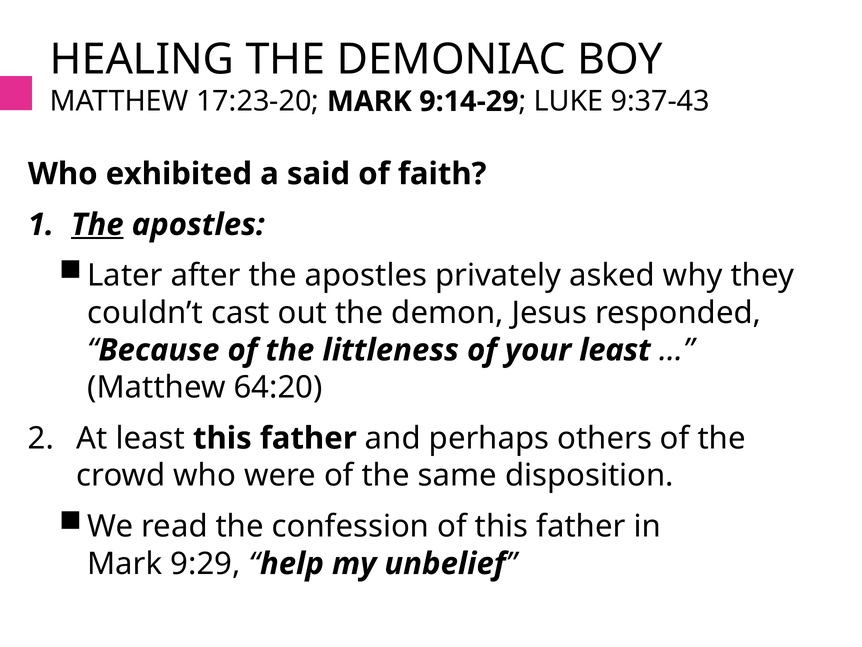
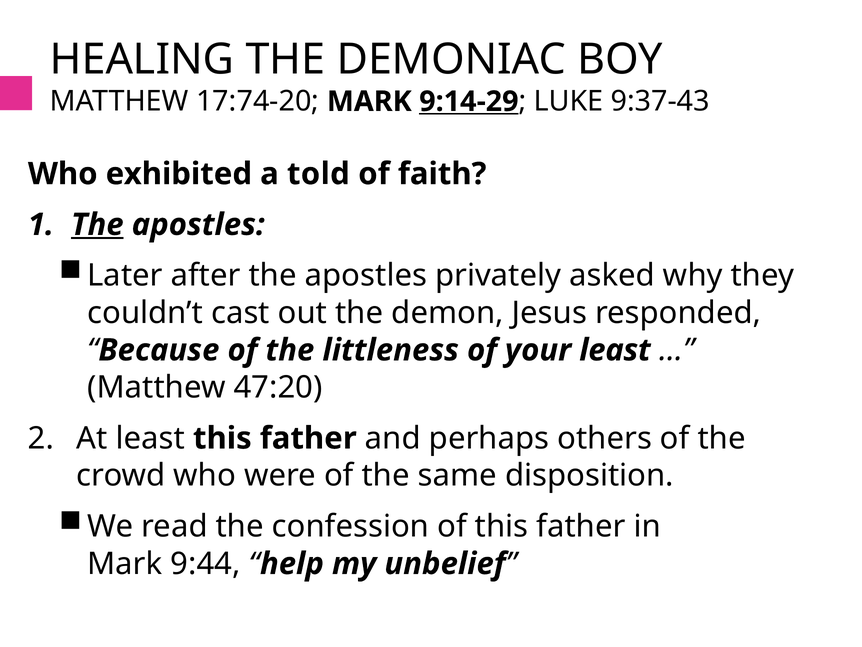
17:23-20: 17:23-20 -> 17:74-20
9:14-29 underline: none -> present
said: said -> told
64:20: 64:20 -> 47:20
9:29: 9:29 -> 9:44
